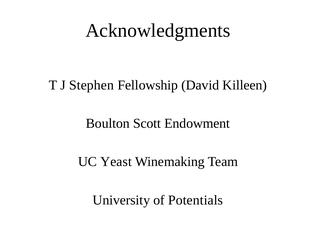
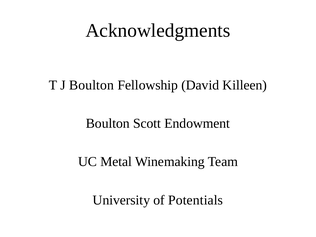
J Stephen: Stephen -> Boulton
Yeast: Yeast -> Metal
